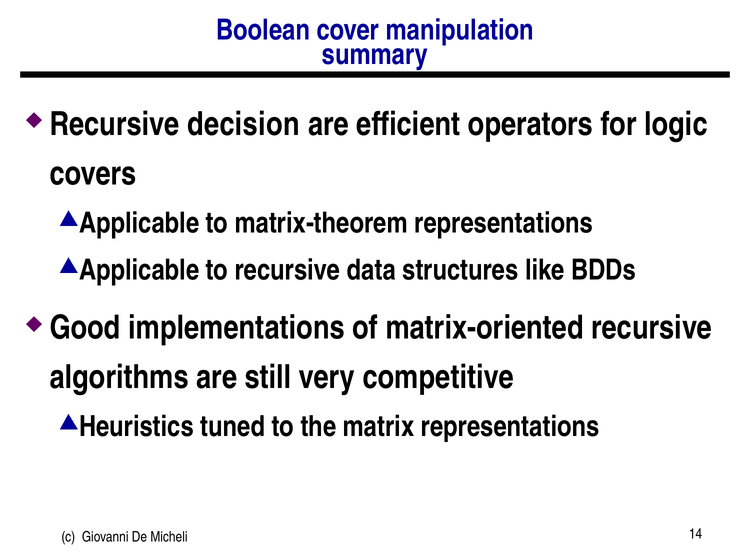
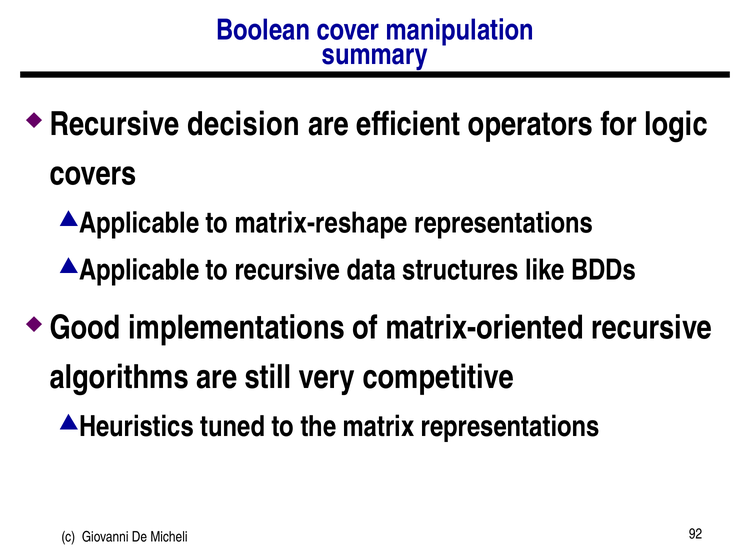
matrix-theorem: matrix-theorem -> matrix-reshape
14: 14 -> 92
